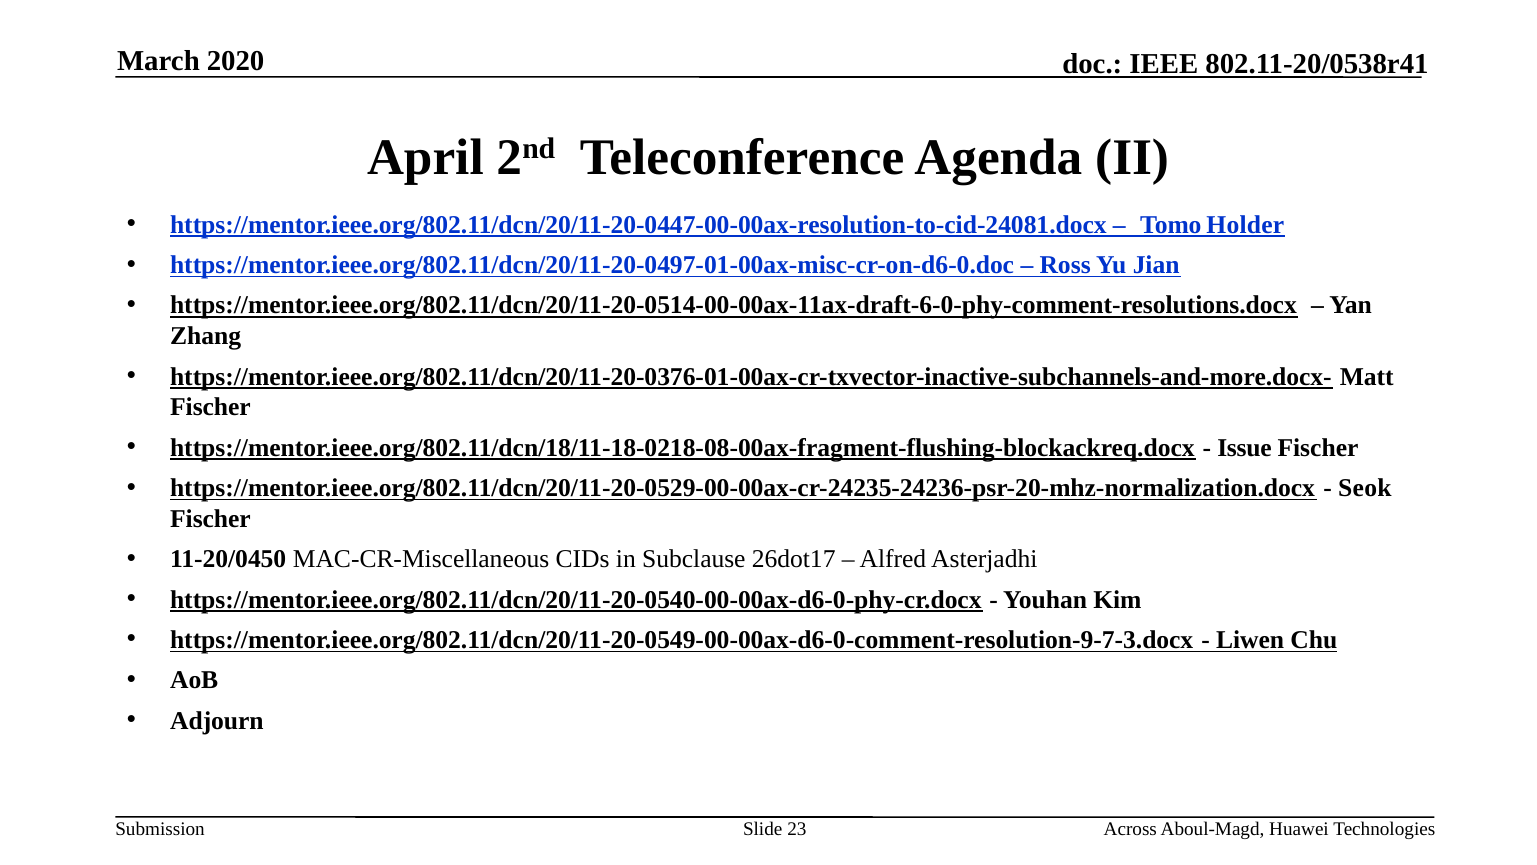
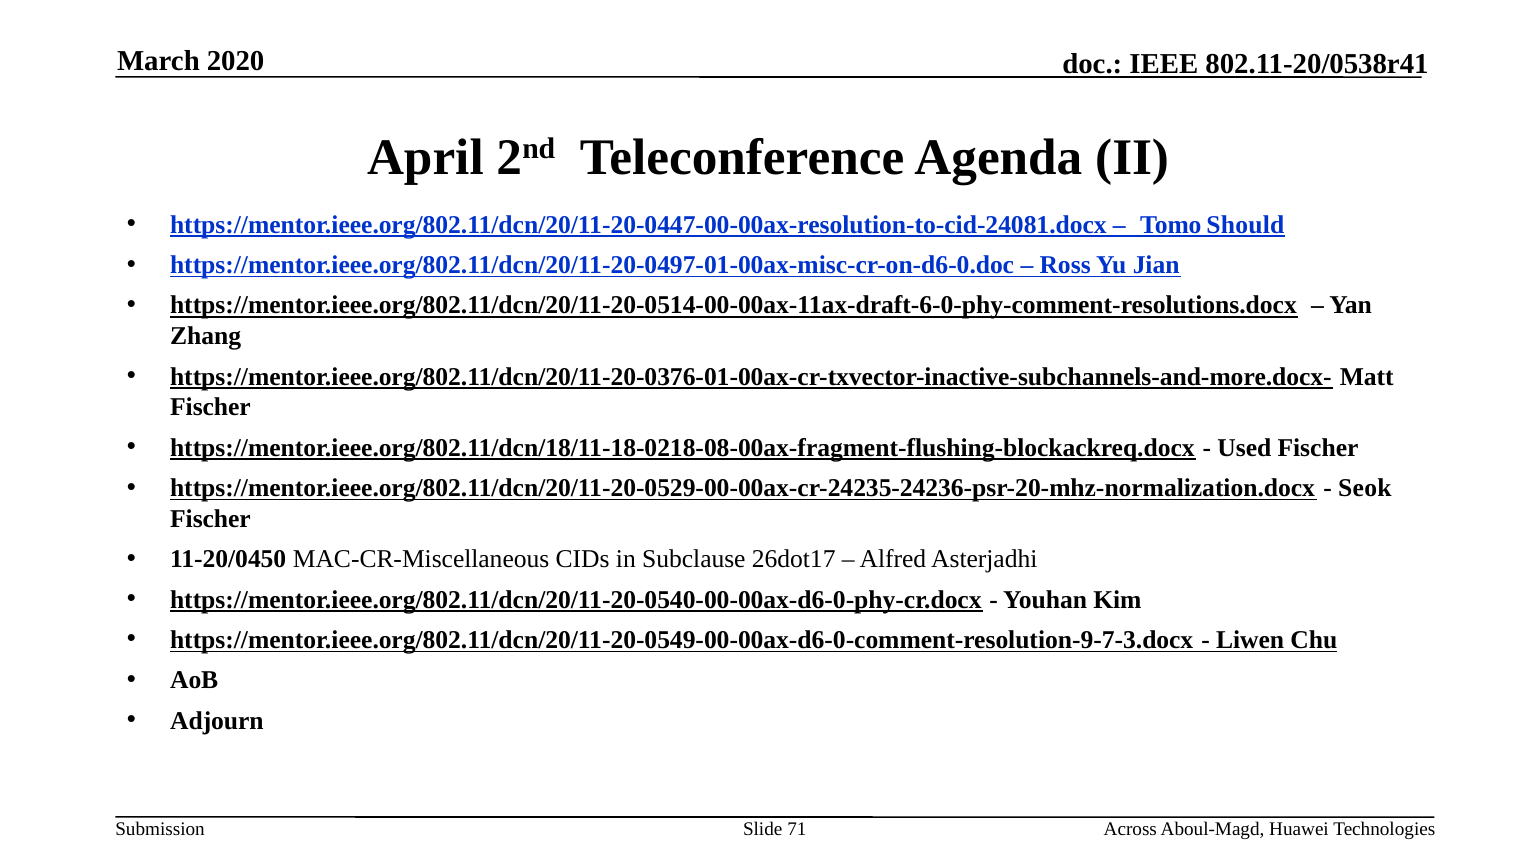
Holder: Holder -> Should
Issue: Issue -> Used
23: 23 -> 71
